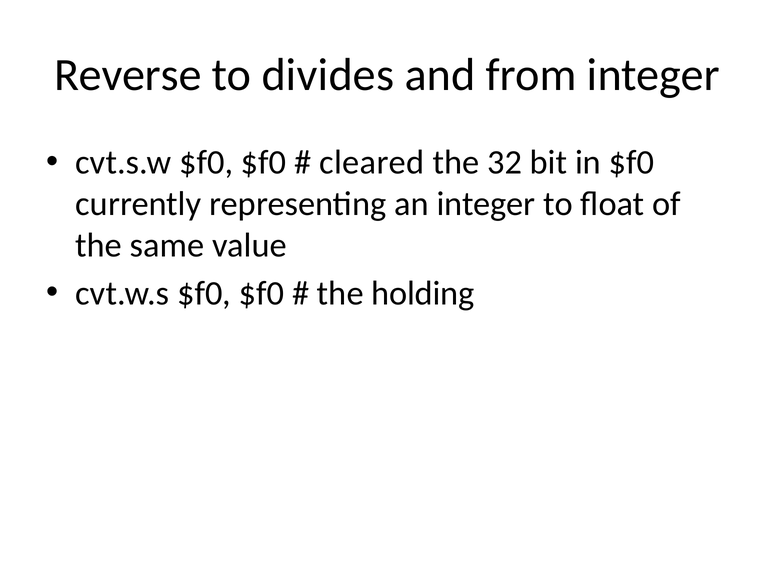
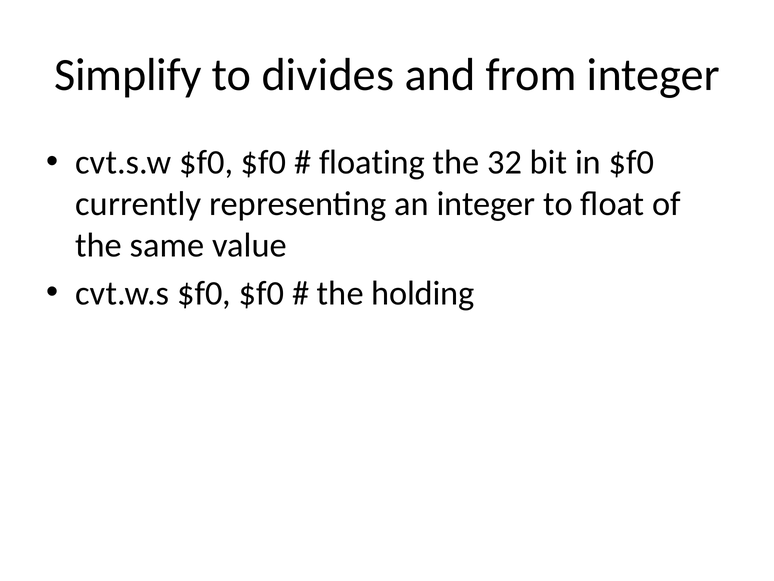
Reverse: Reverse -> Simplify
cleared: cleared -> floating
